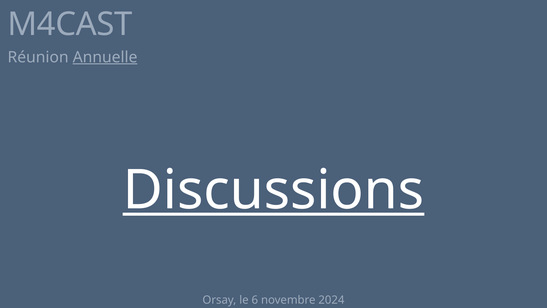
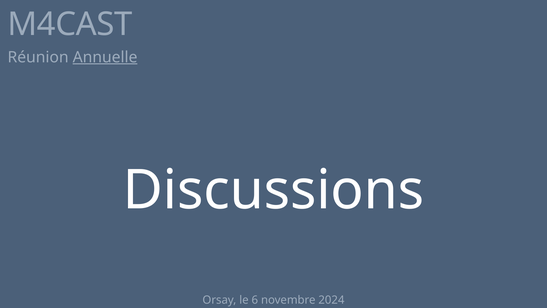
Discussions underline: present -> none
